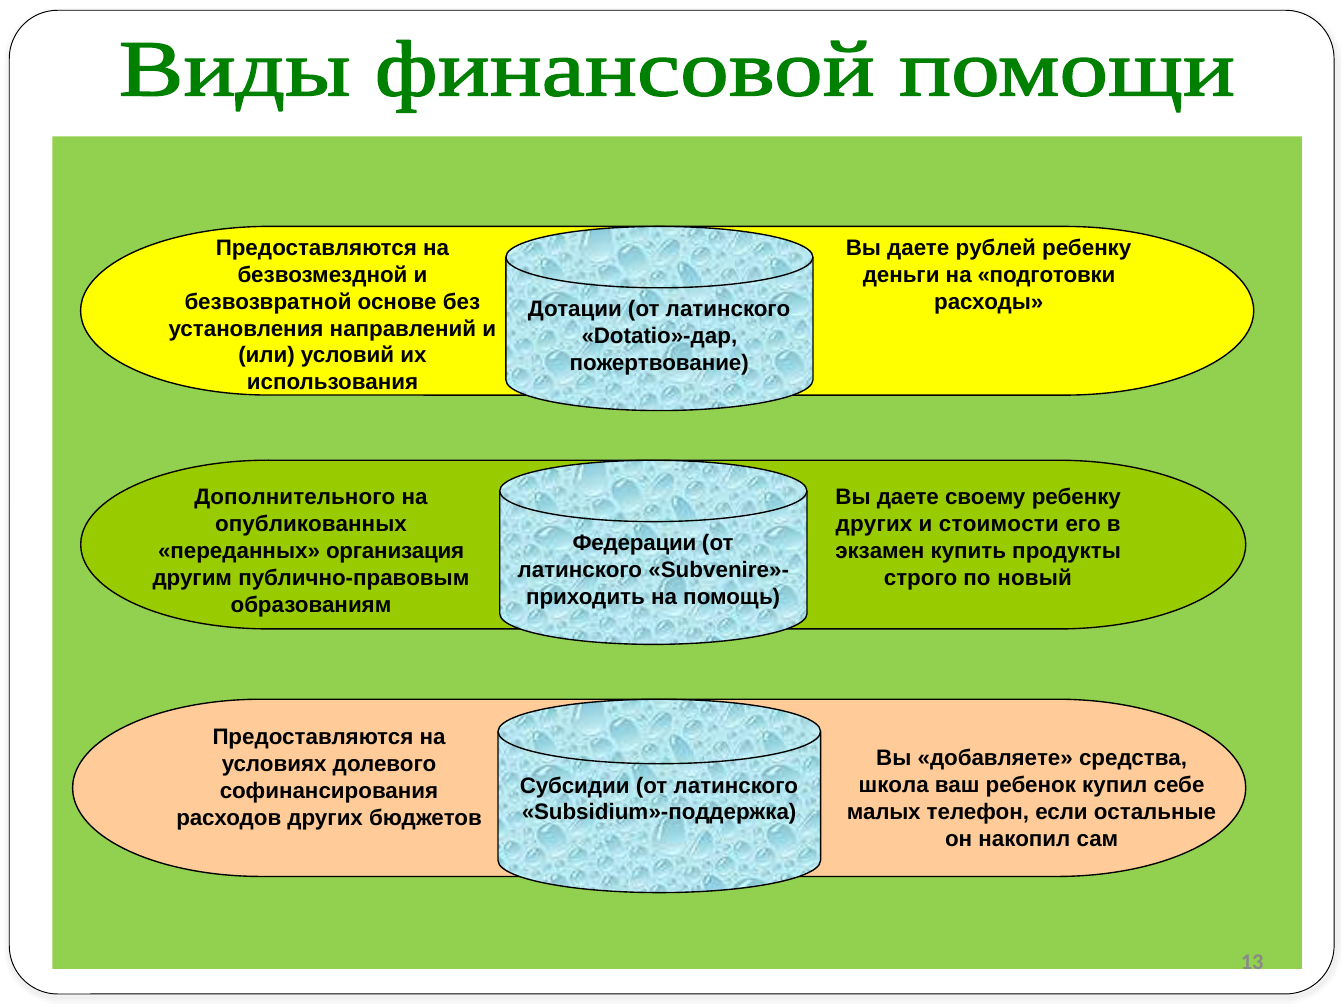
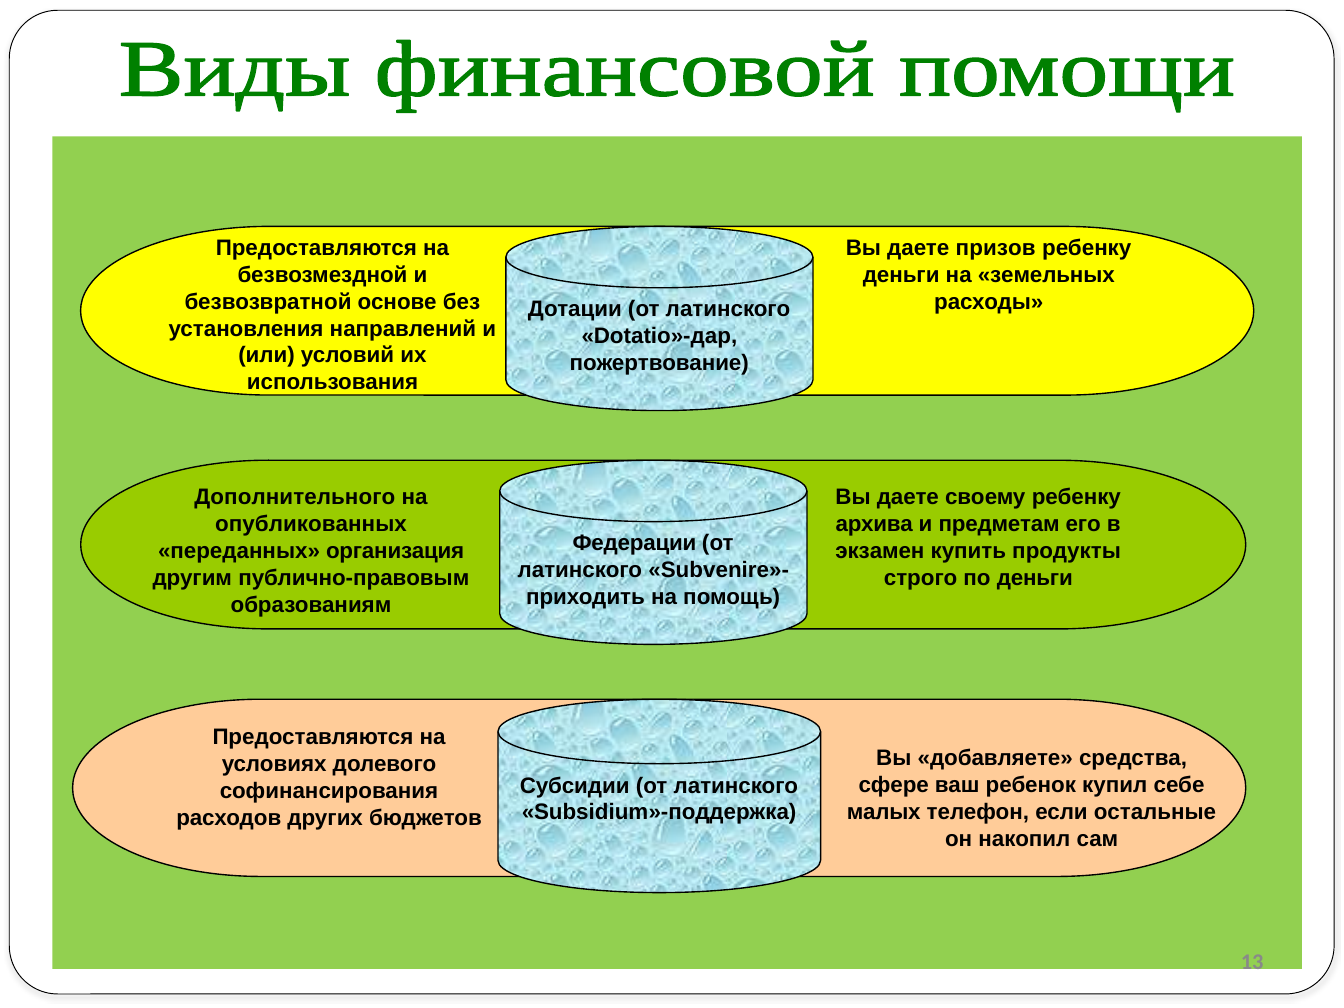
рублей: рублей -> призов
подготовки: подготовки -> земельных
других at (874, 524): других -> архива
стоимости: стоимости -> предметам
по новый: новый -> деньги
школа: школа -> сфере
